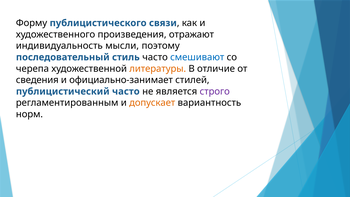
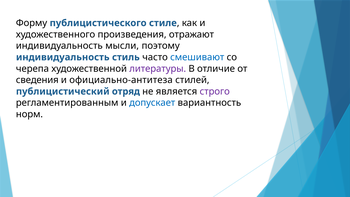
связи: связи -> стиле
последовательный at (63, 57): последовательный -> индивидуальность
литературы colour: orange -> purple
официально-занимает: официально-занимает -> официально-антитеза
публицистический часто: часто -> отряд
допускает colour: orange -> blue
